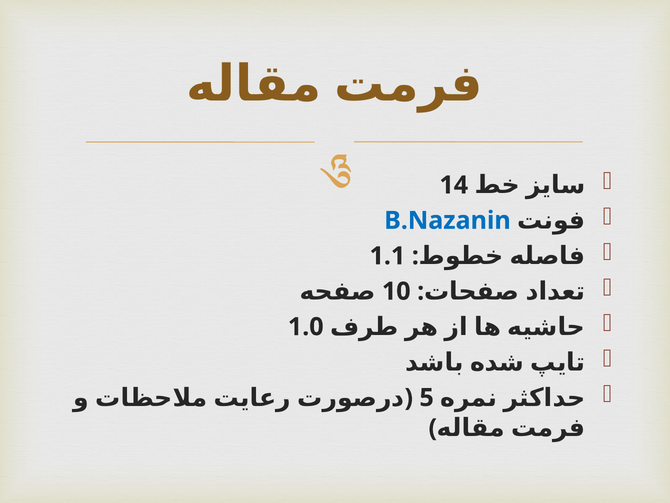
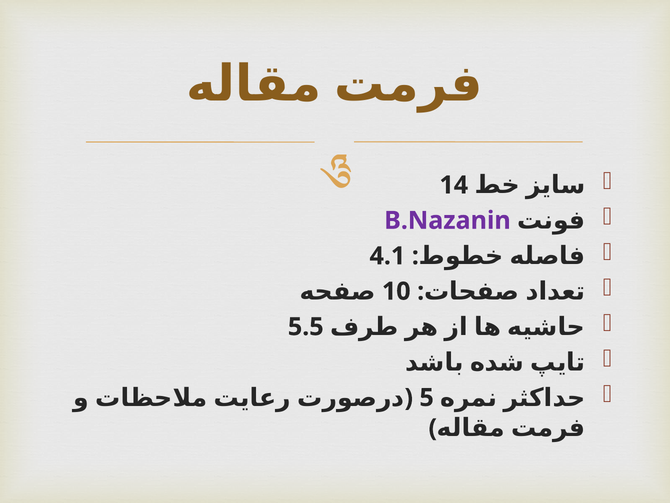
B.Nazanin colour: blue -> purple
1.1: 1.1 -> 4.1
1.0: 1.0 -> 5.5
